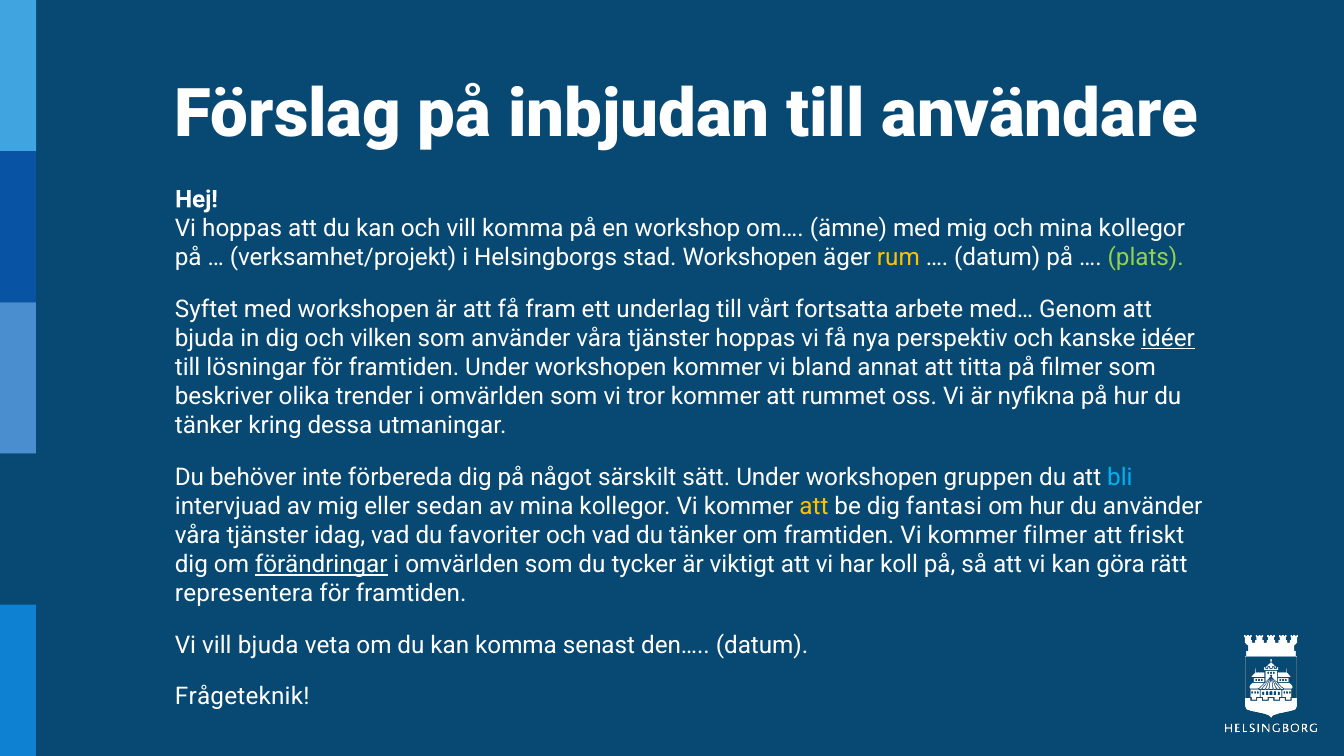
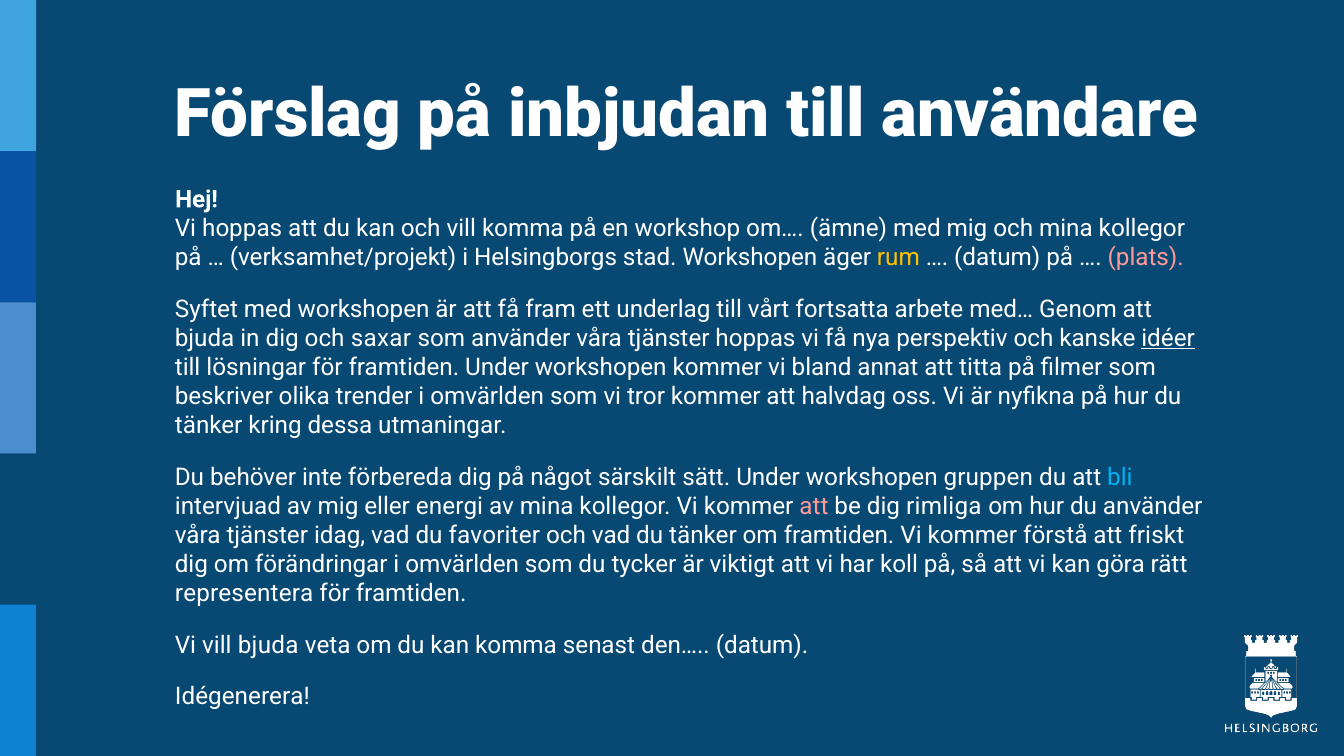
plats colour: light green -> pink
vilken: vilken -> saxar
rummet: rummet -> halvdag
sedan: sedan -> energi
att at (814, 506) colour: yellow -> pink
fantasi: fantasi -> rimliga
kommer filmer: filmer -> förstå
förändringar underline: present -> none
Frågeteknik: Frågeteknik -> Idégenerera
